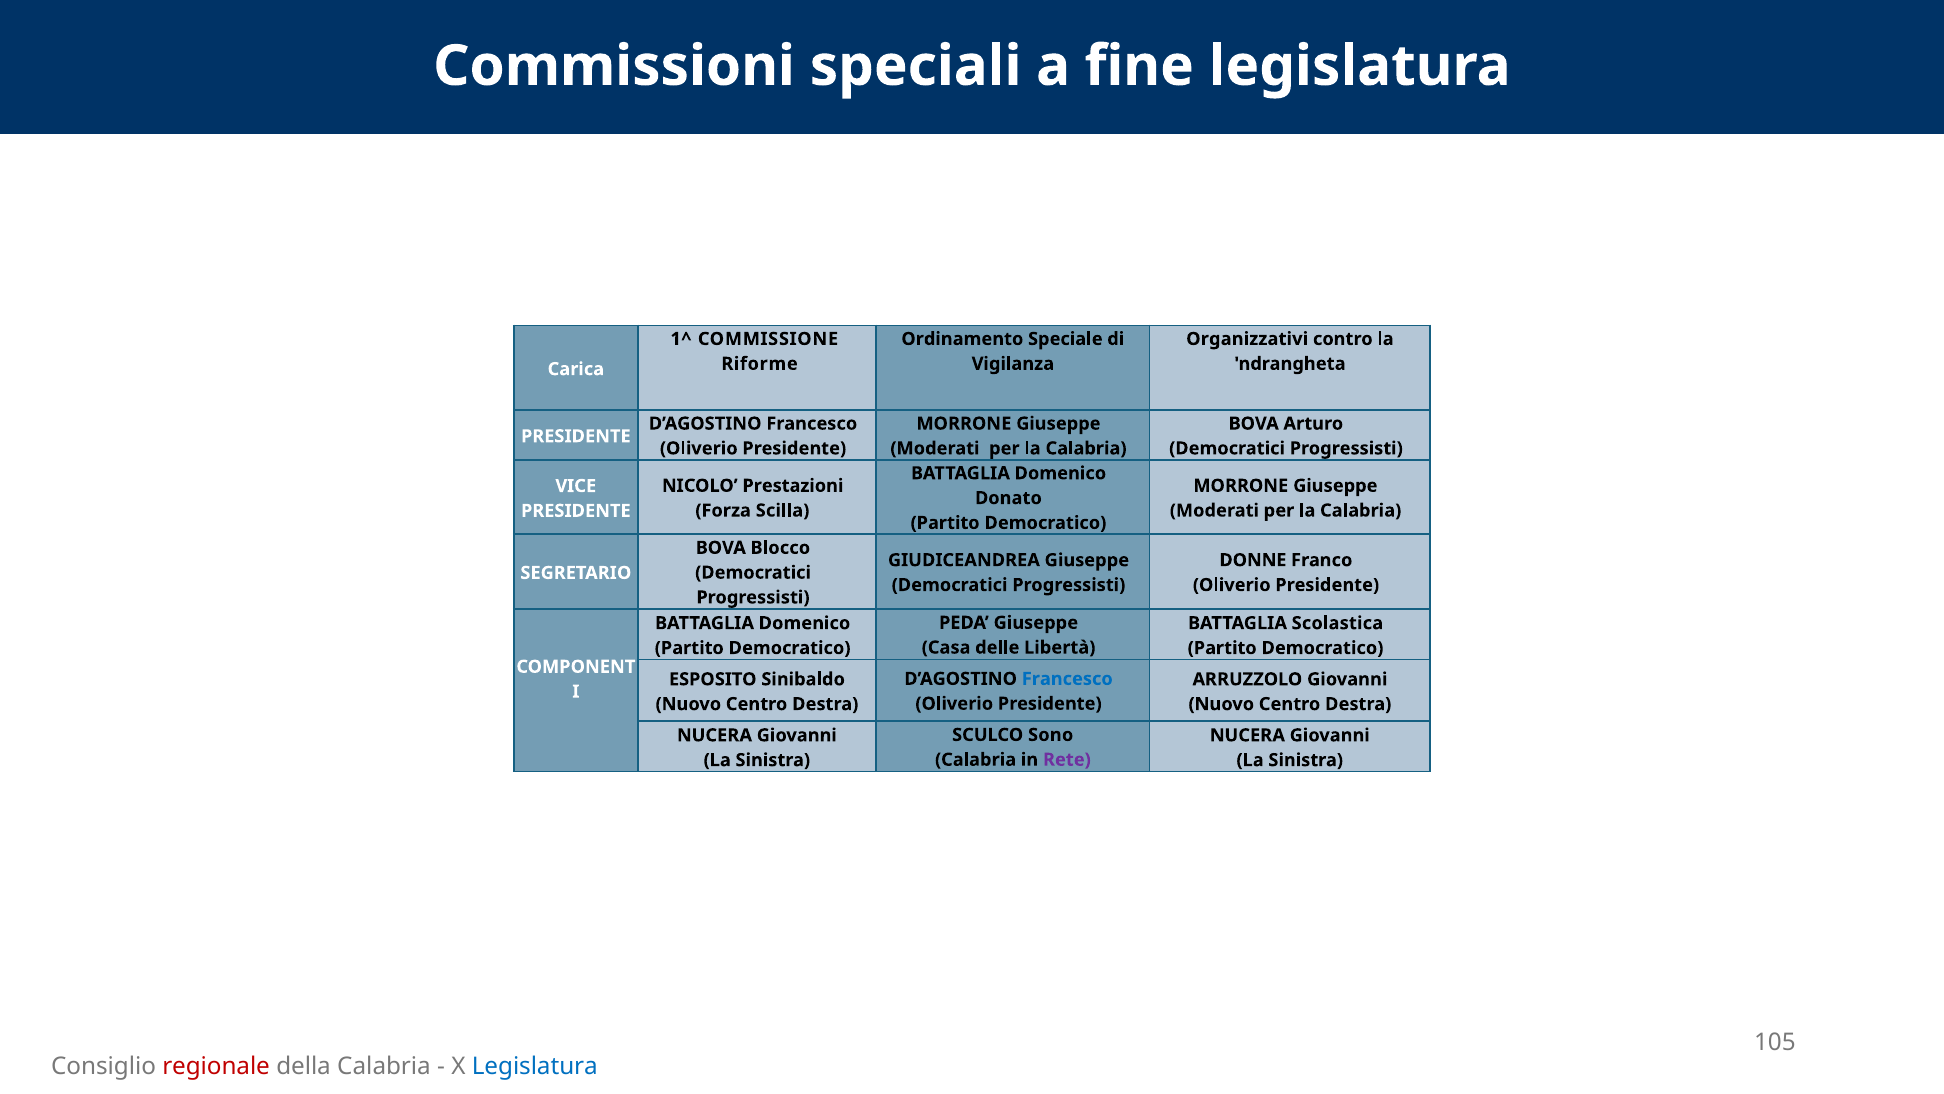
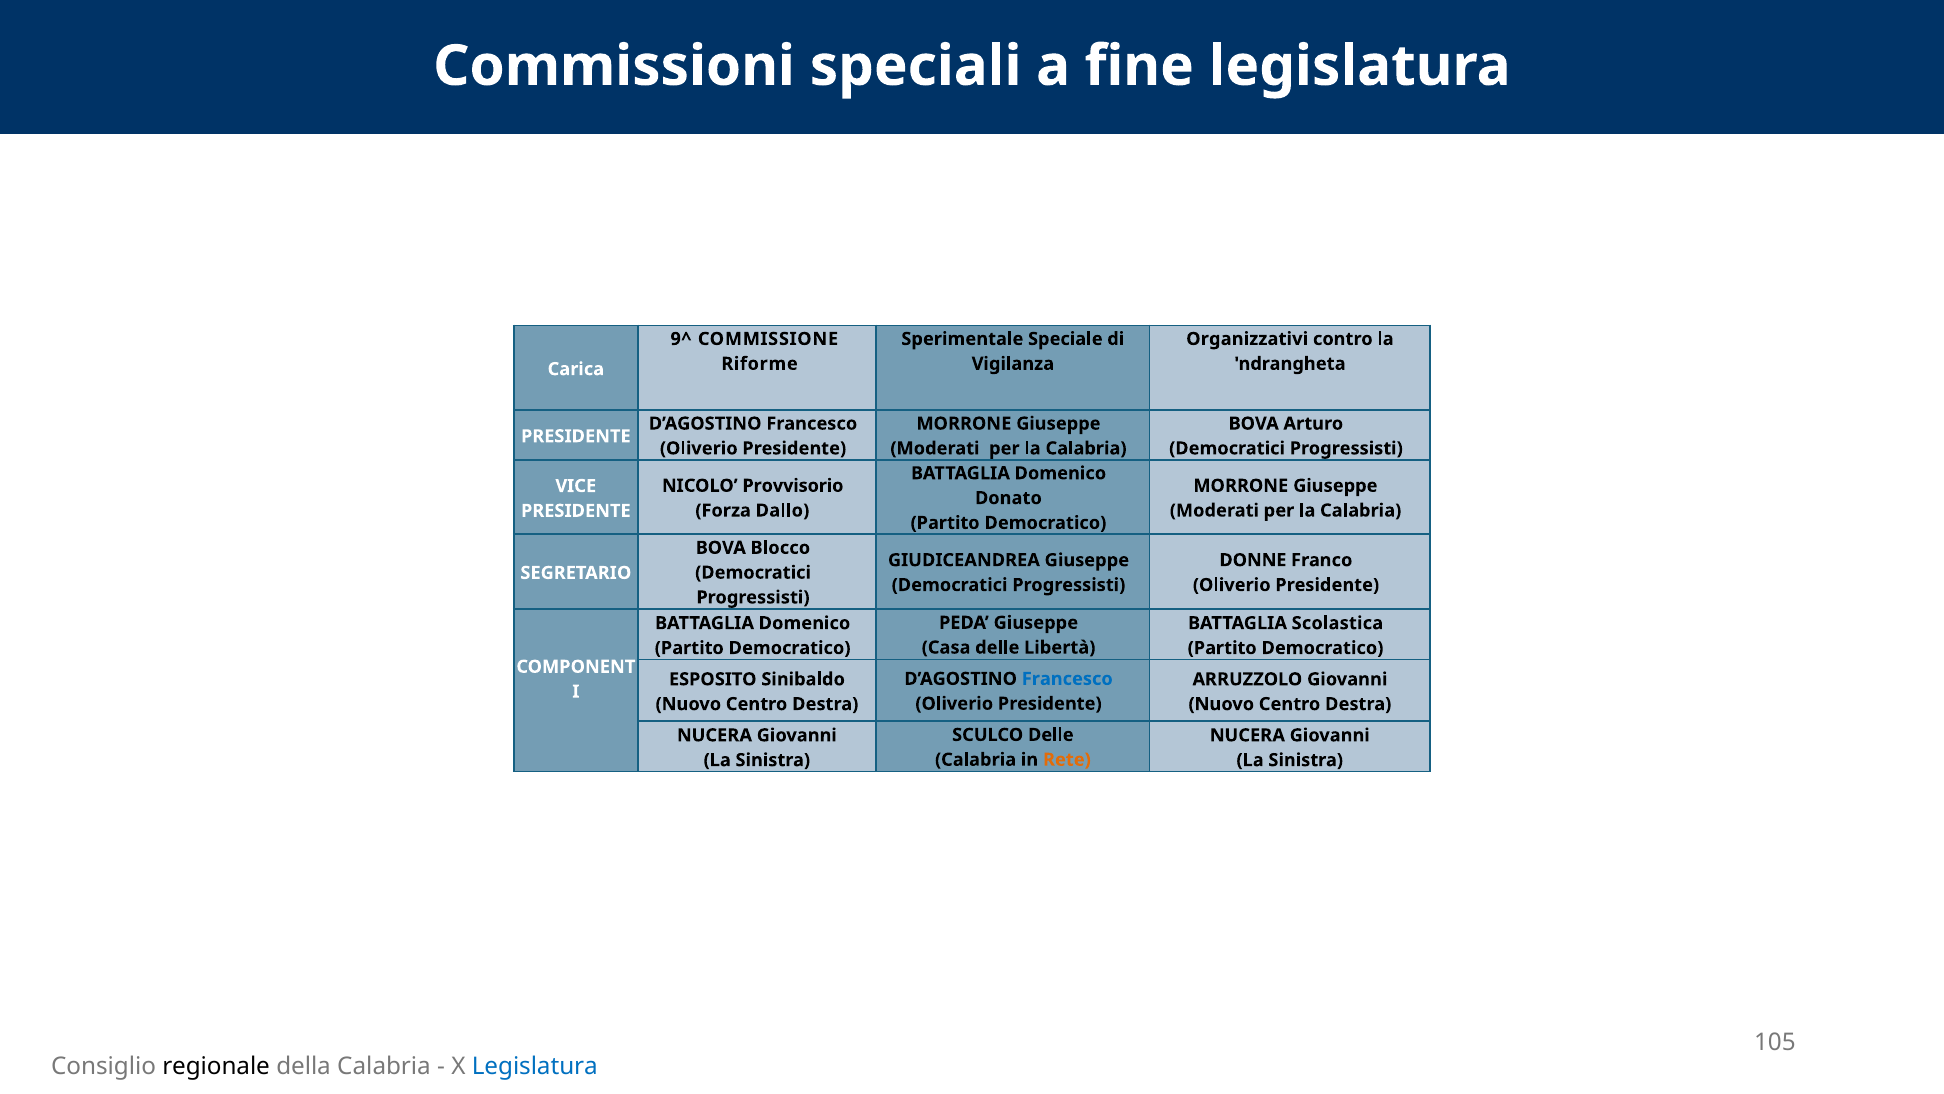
1^: 1^ -> 9^
Ordinamento: Ordinamento -> Sperimentale
Prestazioni: Prestazioni -> Provvisorio
Scilla: Scilla -> Dallo
SCULCO Sono: Sono -> Delle
Rete colour: purple -> orange
regionale colour: red -> black
